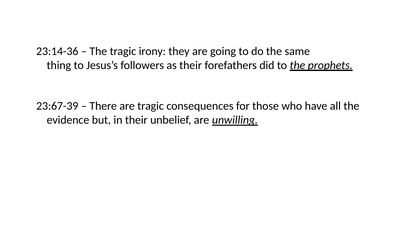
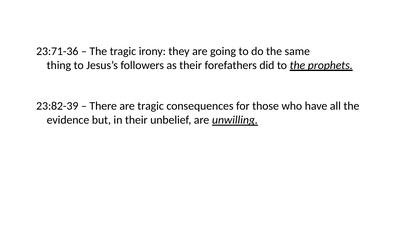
23:14-36: 23:14-36 -> 23:71-36
23:67-39: 23:67-39 -> 23:82-39
